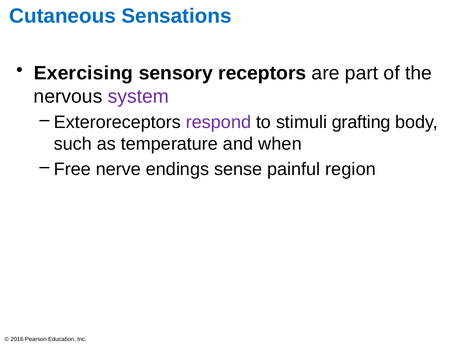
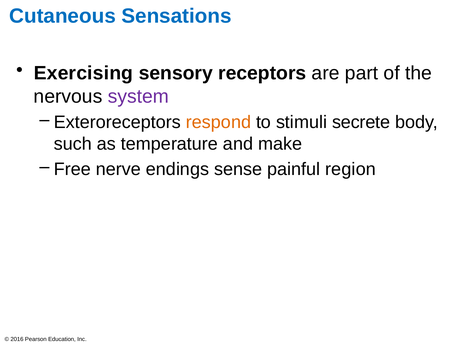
respond colour: purple -> orange
grafting: grafting -> secrete
when: when -> make
